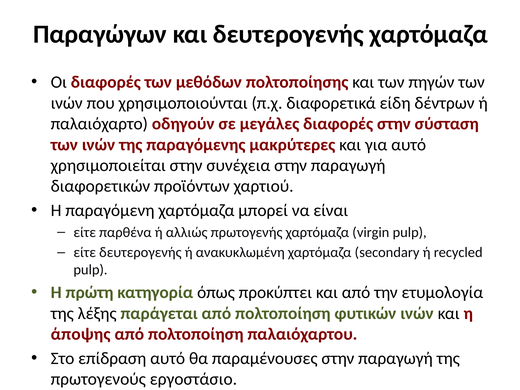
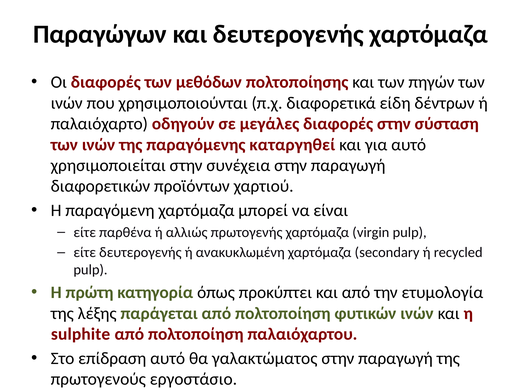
μακρύτερες: μακρύτερες -> καταργηθεί
άποψης: άποψης -> sulphite
παραμένουσες: παραμένουσες -> γαλακτώματος
